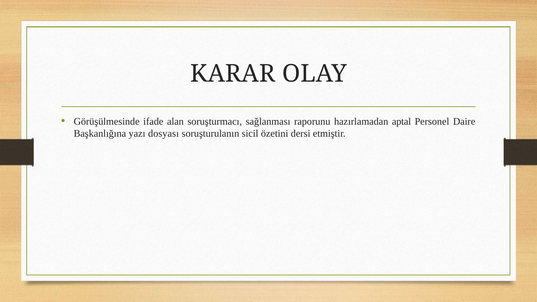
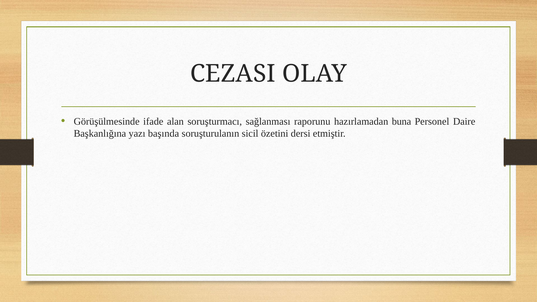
KARAR: KARAR -> CEZASI
aptal: aptal -> buna
dosyası: dosyası -> başında
